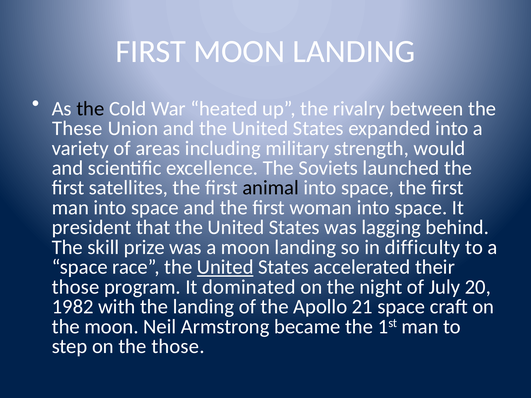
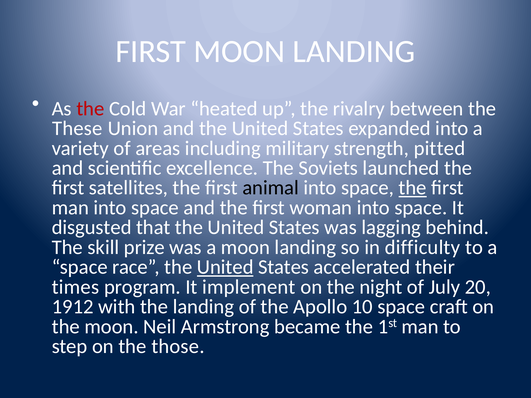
the at (90, 109) colour: black -> red
would: would -> pitted
the at (413, 188) underline: none -> present
president: president -> disgusted
those at (76, 287): those -> times
dominated: dominated -> implement
1982: 1982 -> 1912
21: 21 -> 10
